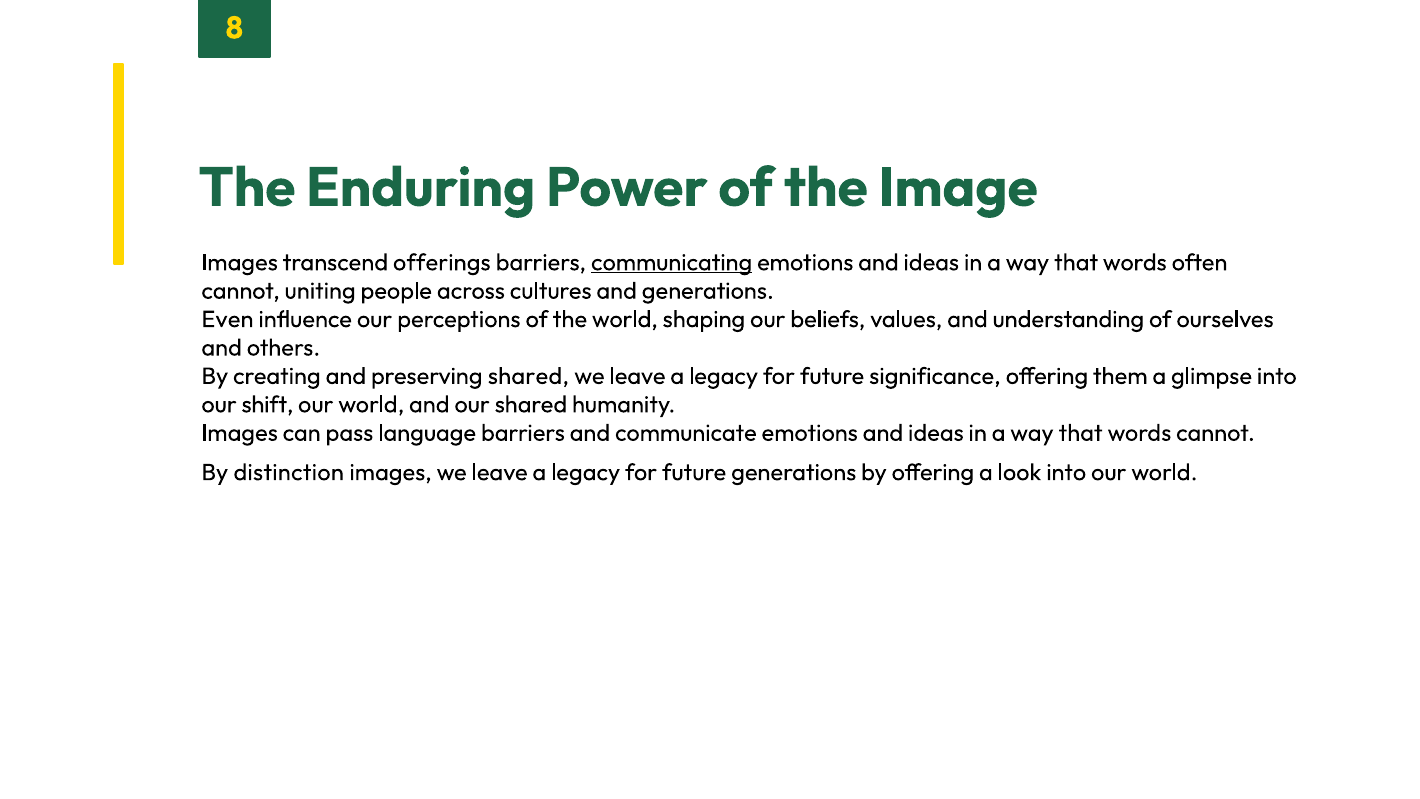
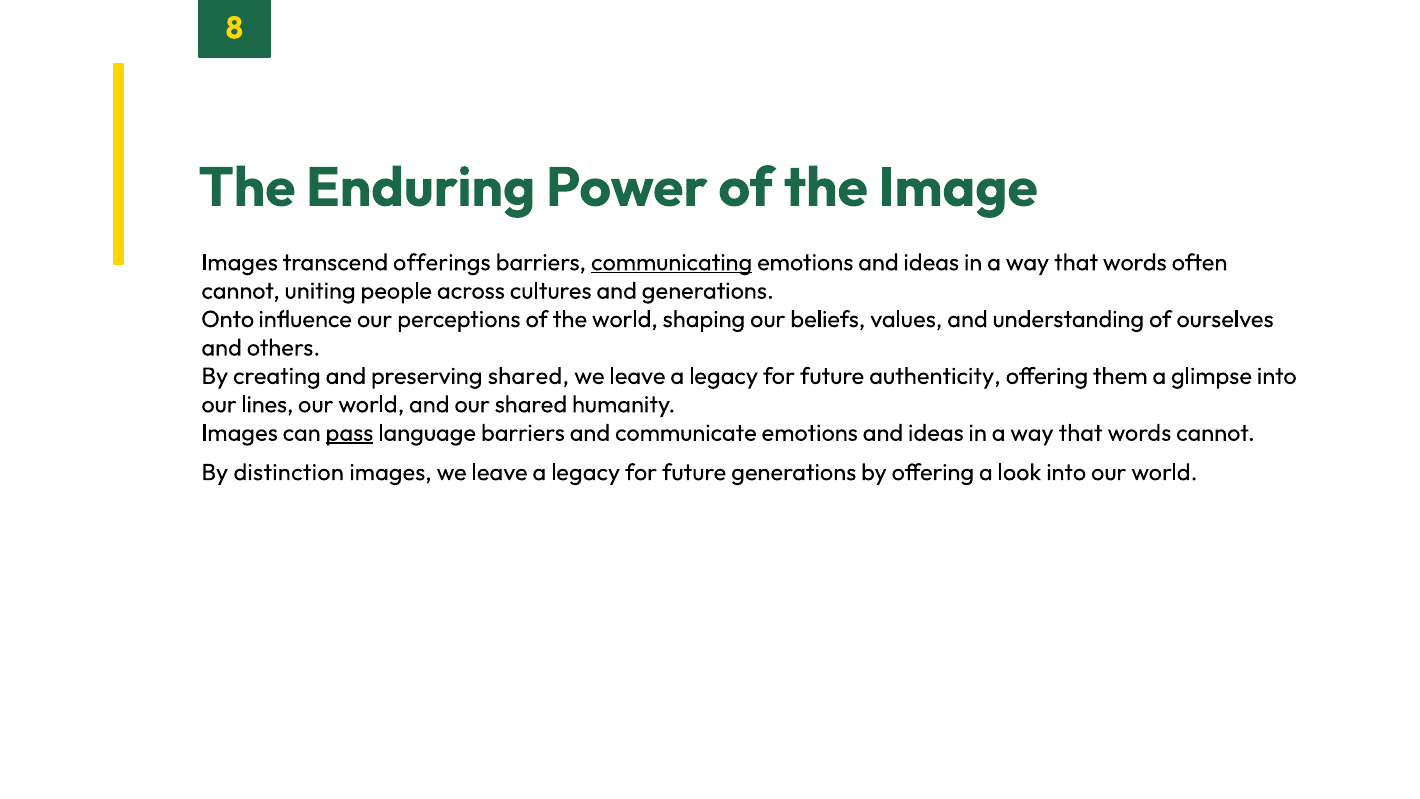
Even: Even -> Onto
significance: significance -> authenticity
shift: shift -> lines
pass underline: none -> present
